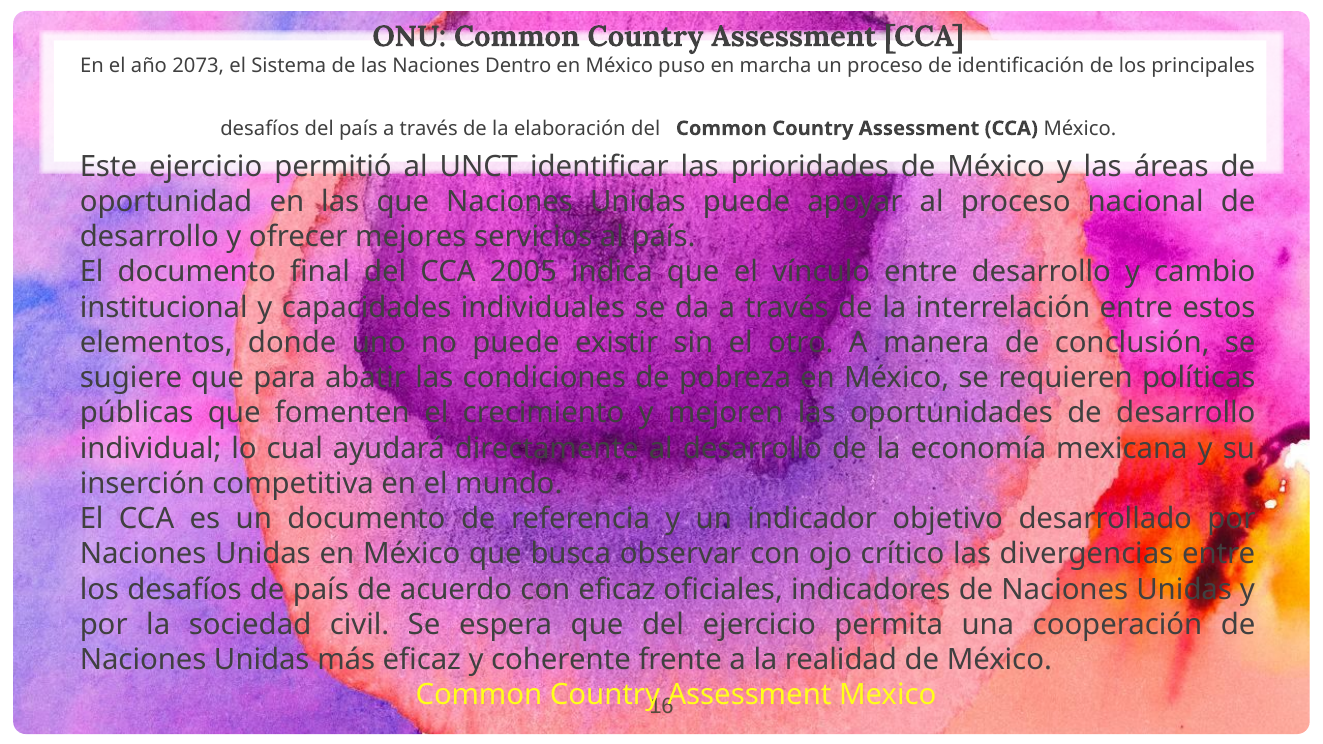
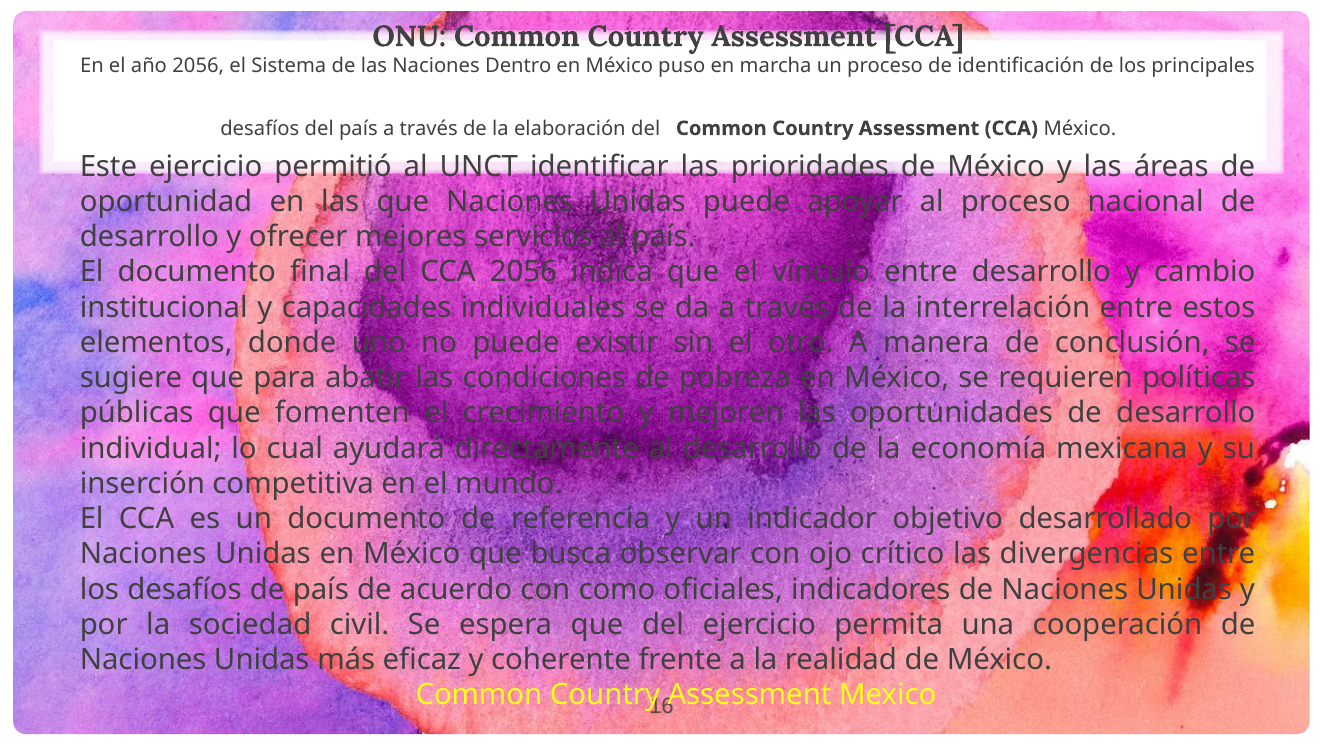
año 2073: 2073 -> 2056
CCA 2005: 2005 -> 2056
con eficaz: eficaz -> como
